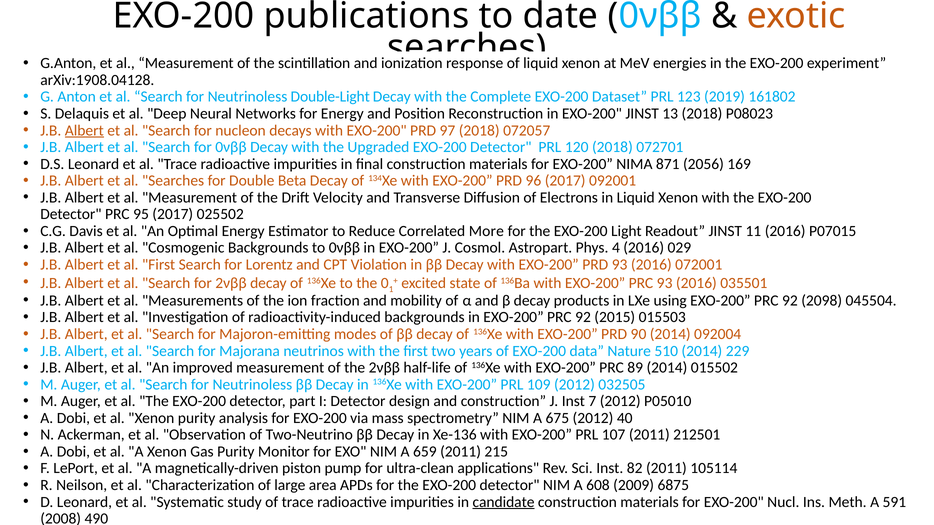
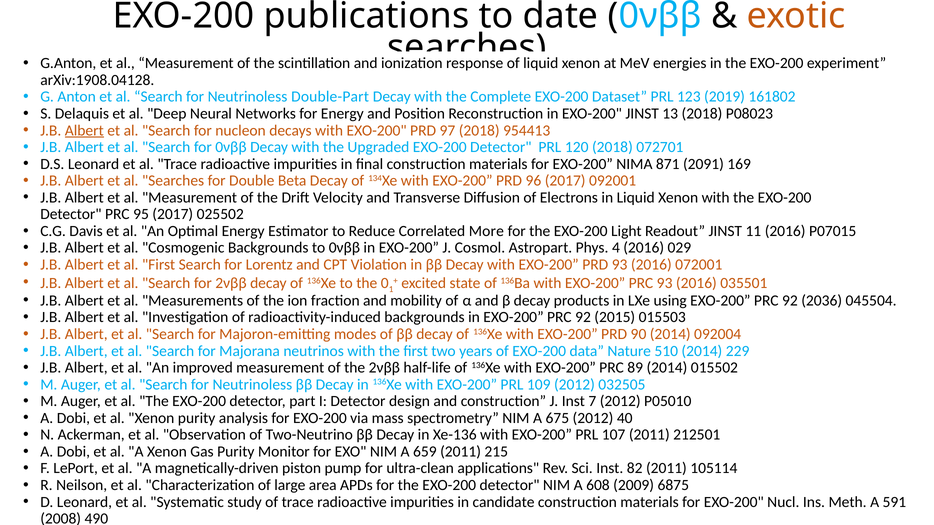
Double-Light: Double-Light -> Double-Part
072057: 072057 -> 954413
2056: 2056 -> 2091
2098: 2098 -> 2036
candidate underline: present -> none
